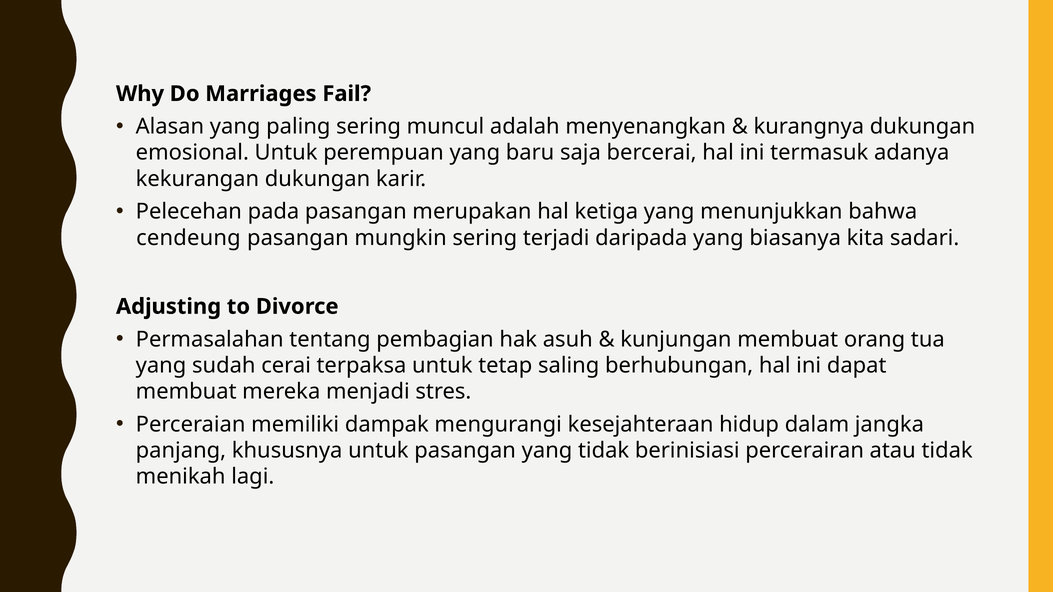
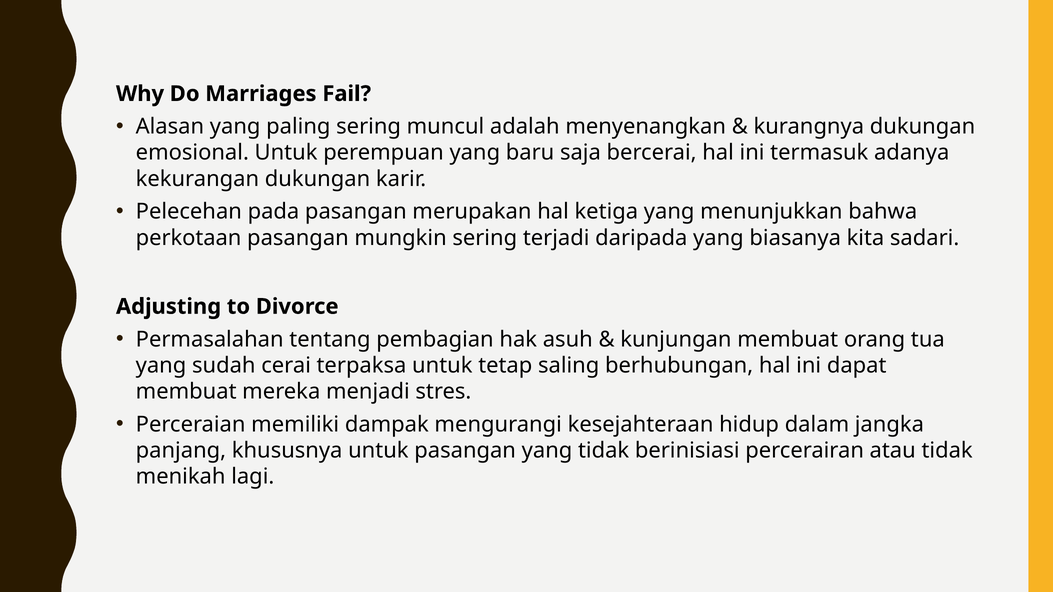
cendeung: cendeung -> perkotaan
